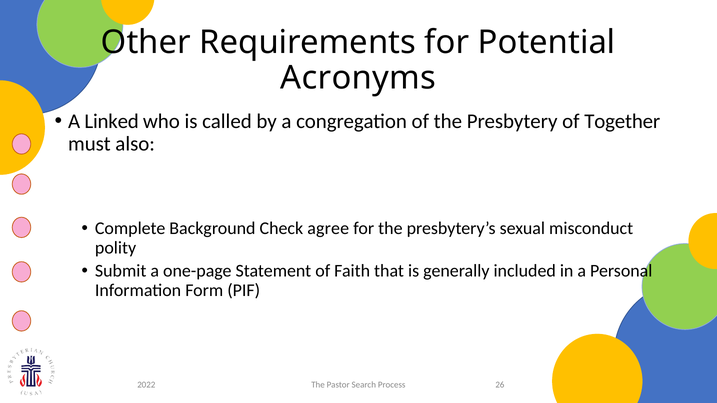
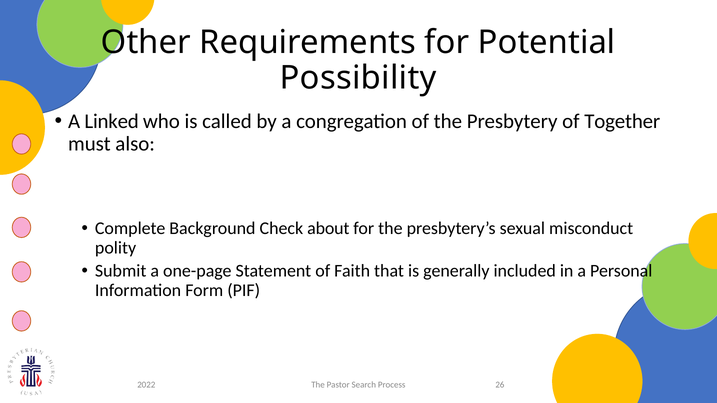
Acronyms: Acronyms -> Possibility
agree: agree -> about
